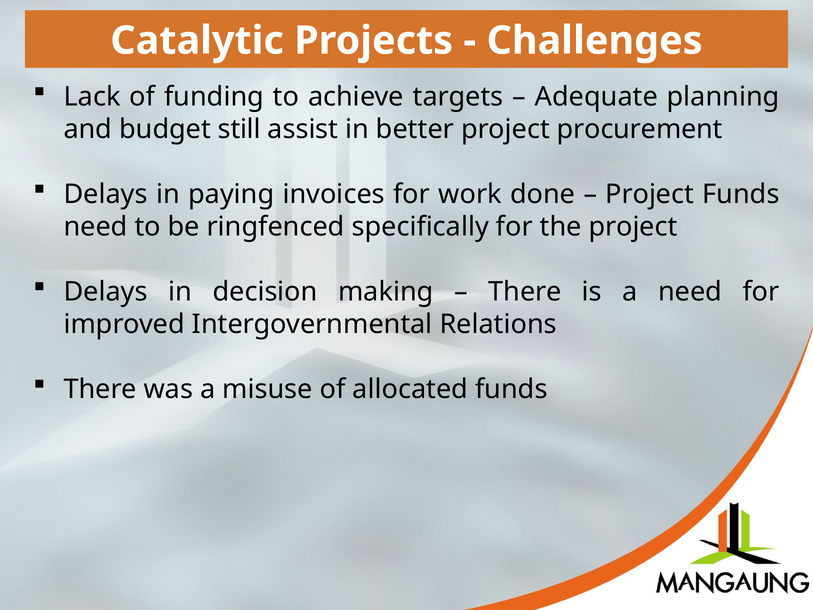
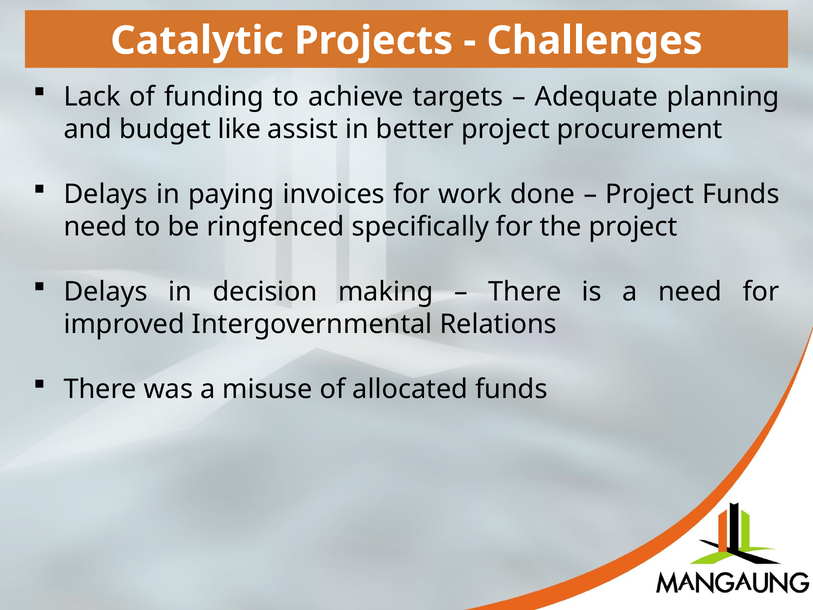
still: still -> like
